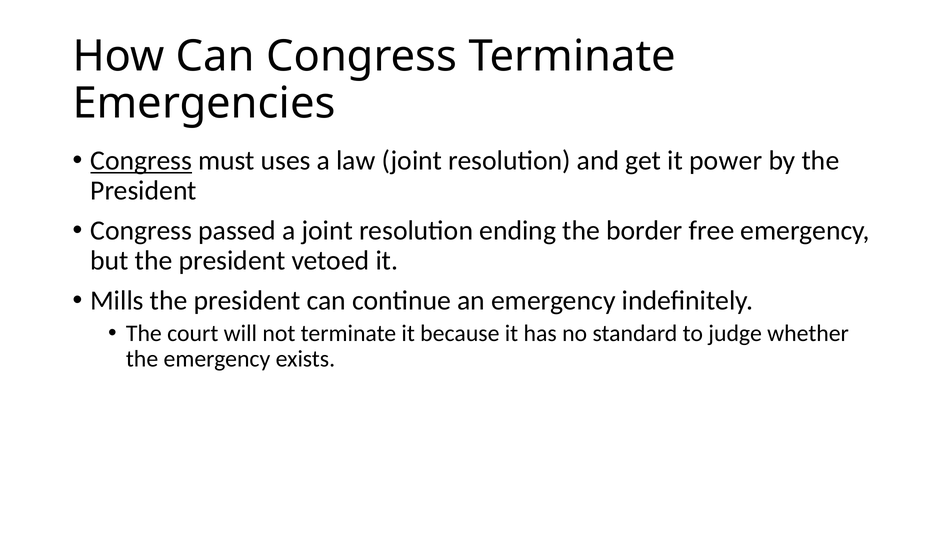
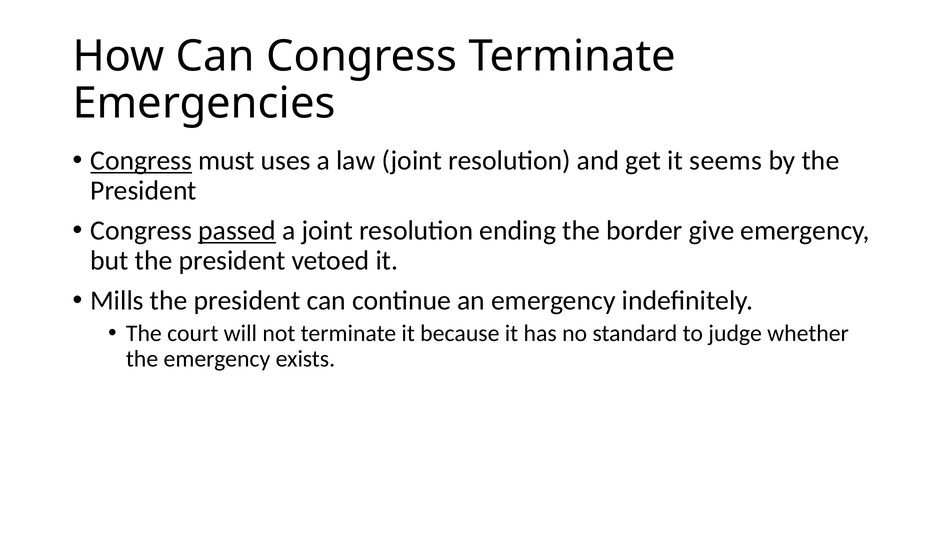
power: power -> seems
passed underline: none -> present
free: free -> give
